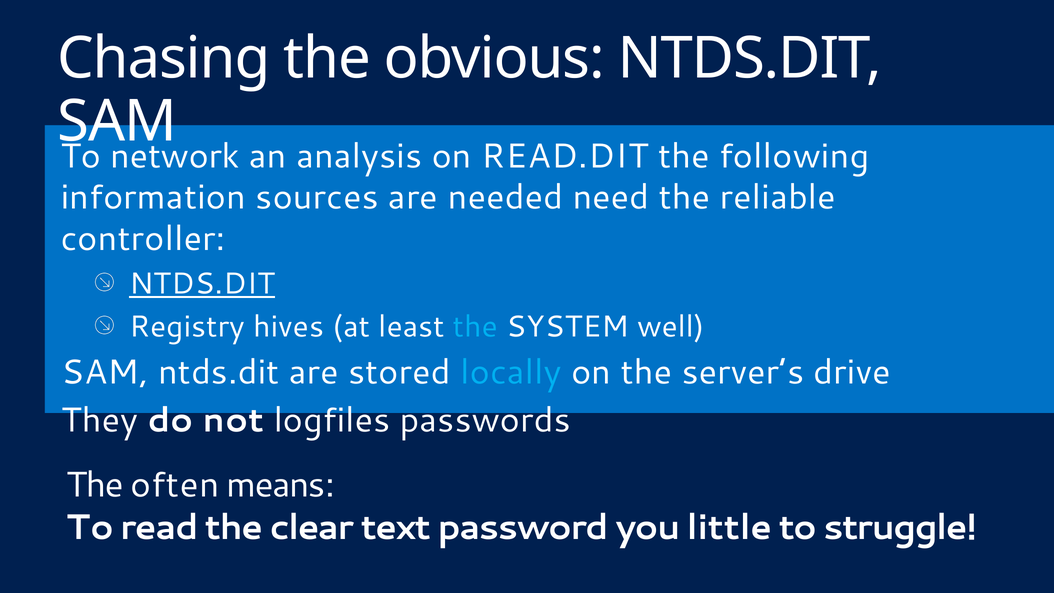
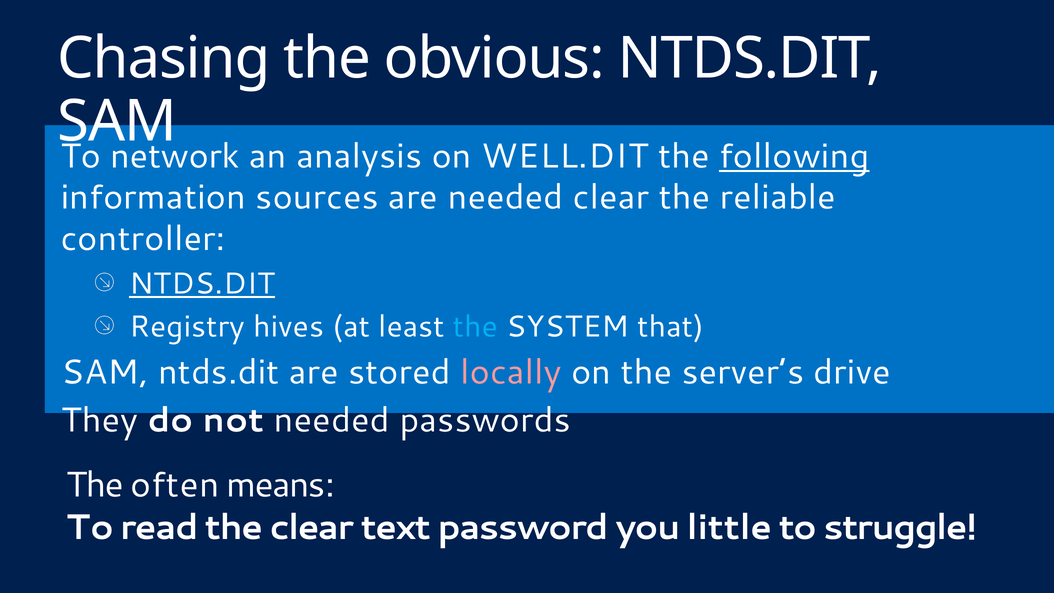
READ.DIT: READ.DIT -> WELL.DIT
following underline: none -> present
needed need: need -> clear
well: well -> that
locally colour: light blue -> pink
not logfiles: logfiles -> needed
